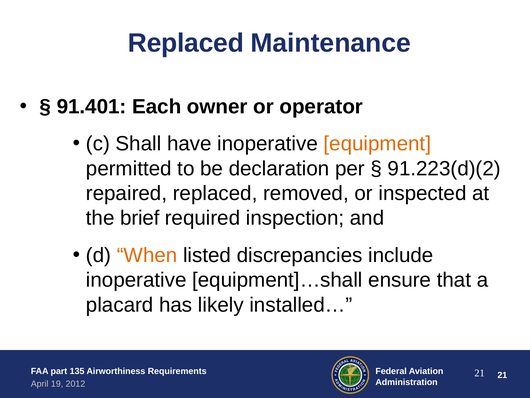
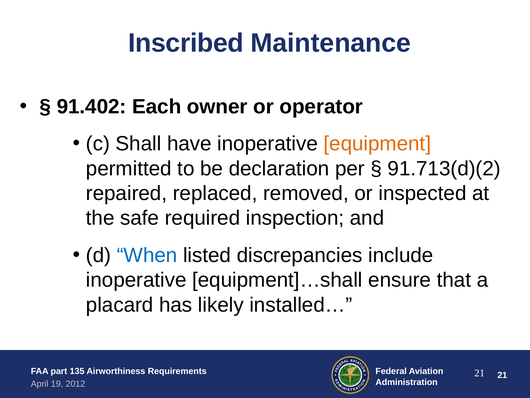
Replaced at (186, 43): Replaced -> Inscribed
91.401: 91.401 -> 91.402
91.223(d)(2: 91.223(d)(2 -> 91.713(d)(2
brief: brief -> safe
When colour: orange -> blue
